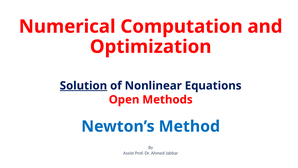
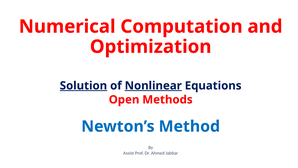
Nonlinear underline: none -> present
